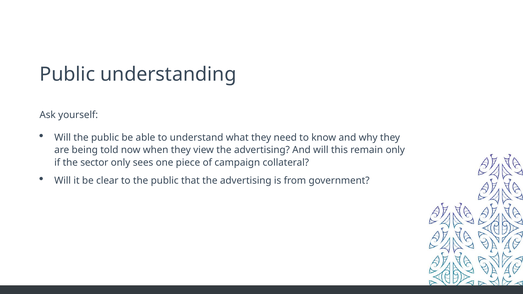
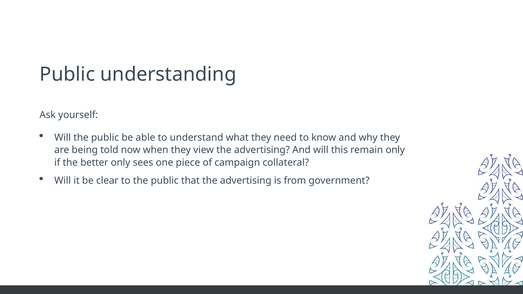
sector: sector -> better
